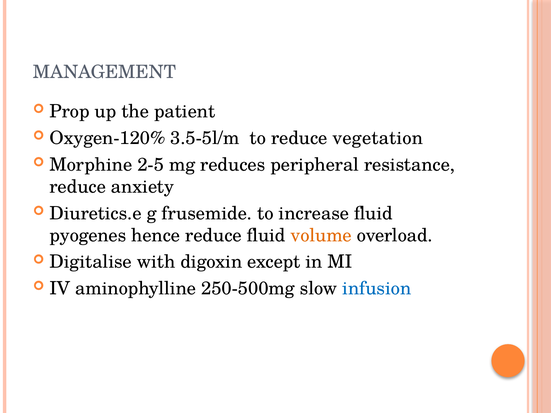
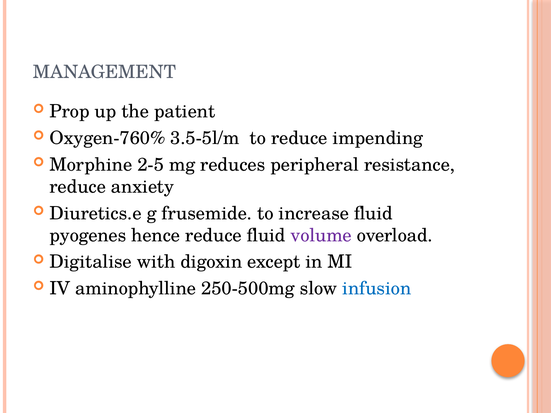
Oxygen-120%: Oxygen-120% -> Oxygen-760%
vegetation: vegetation -> impending
volume colour: orange -> purple
